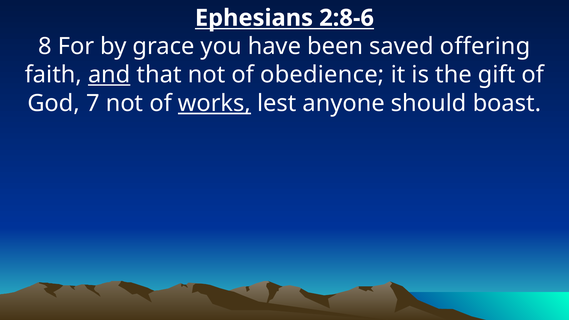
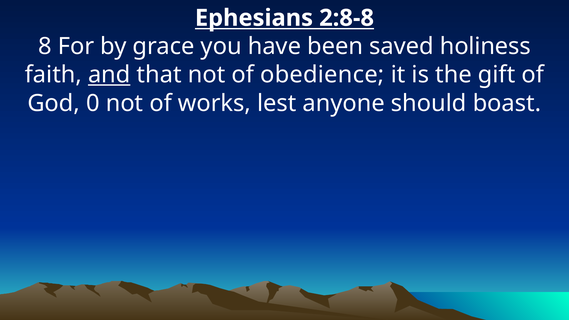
2:8-6: 2:8-6 -> 2:8-8
offering: offering -> holiness
7: 7 -> 0
works underline: present -> none
